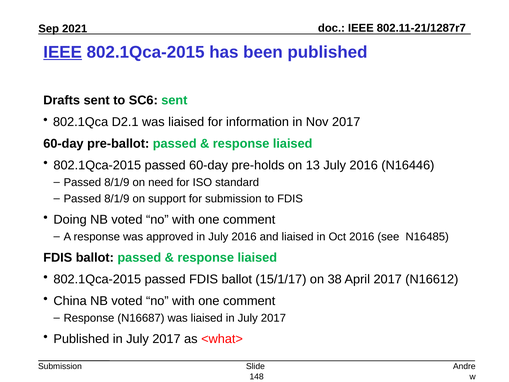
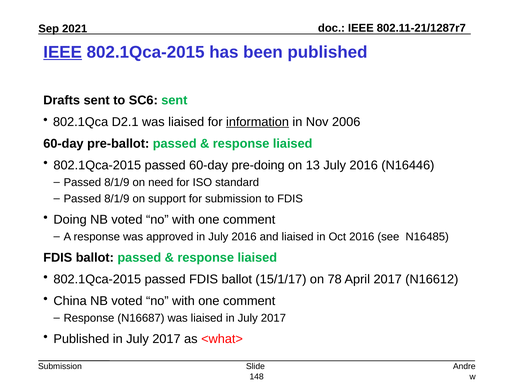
information underline: none -> present
Nov 2017: 2017 -> 2006
pre-holds: pre-holds -> pre-doing
38: 38 -> 78
